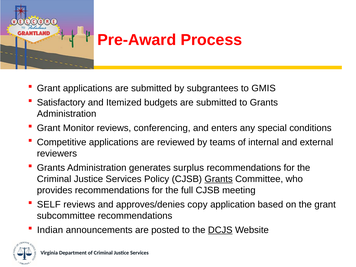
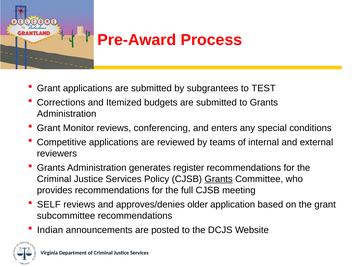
GMIS: GMIS -> TEST
Satisfactory: Satisfactory -> Corrections
surplus: surplus -> register
copy: copy -> older
DCJS underline: present -> none
